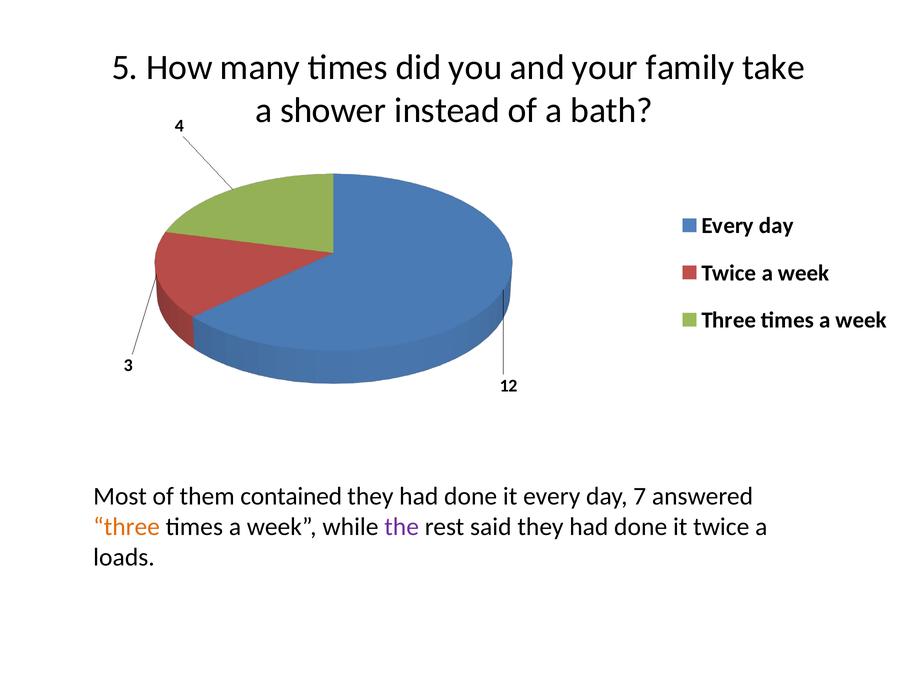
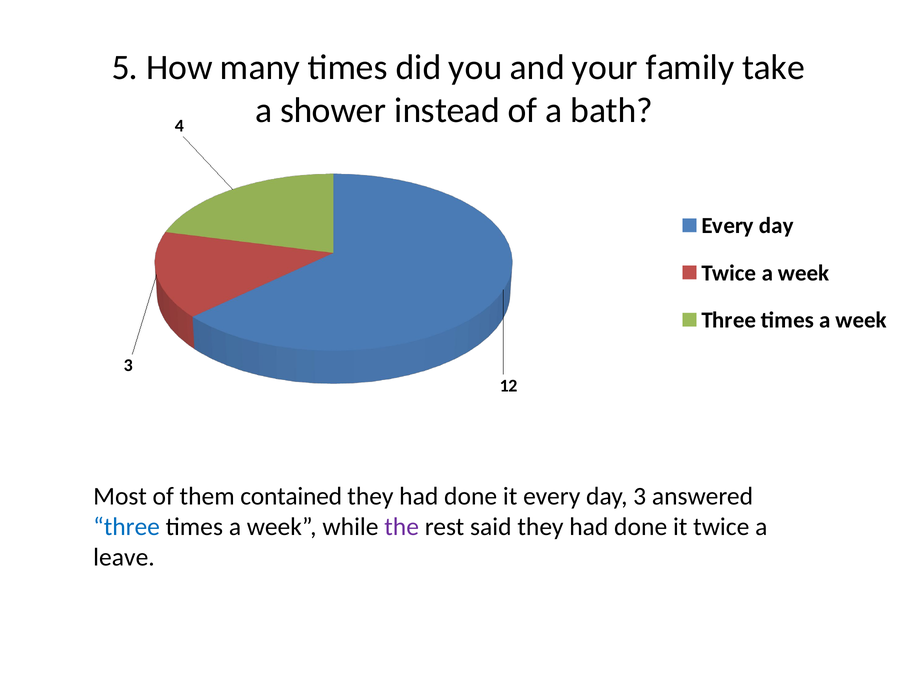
day 7: 7 -> 3
three at (127, 527) colour: orange -> blue
loads: loads -> leave
